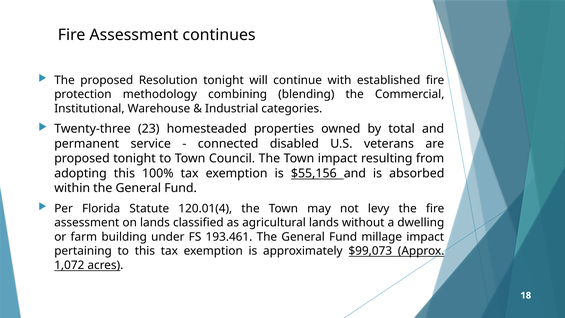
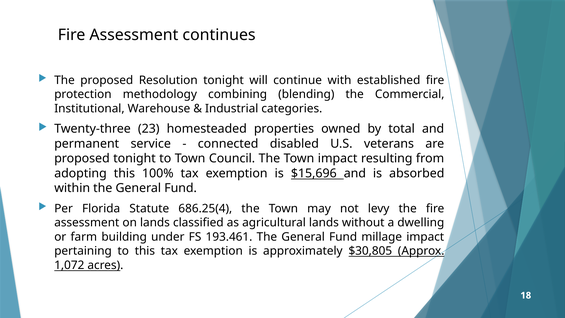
$55,156: $55,156 -> $15,696
120.01(4: 120.01(4 -> 686.25(4
$99,073: $99,073 -> $30,805
